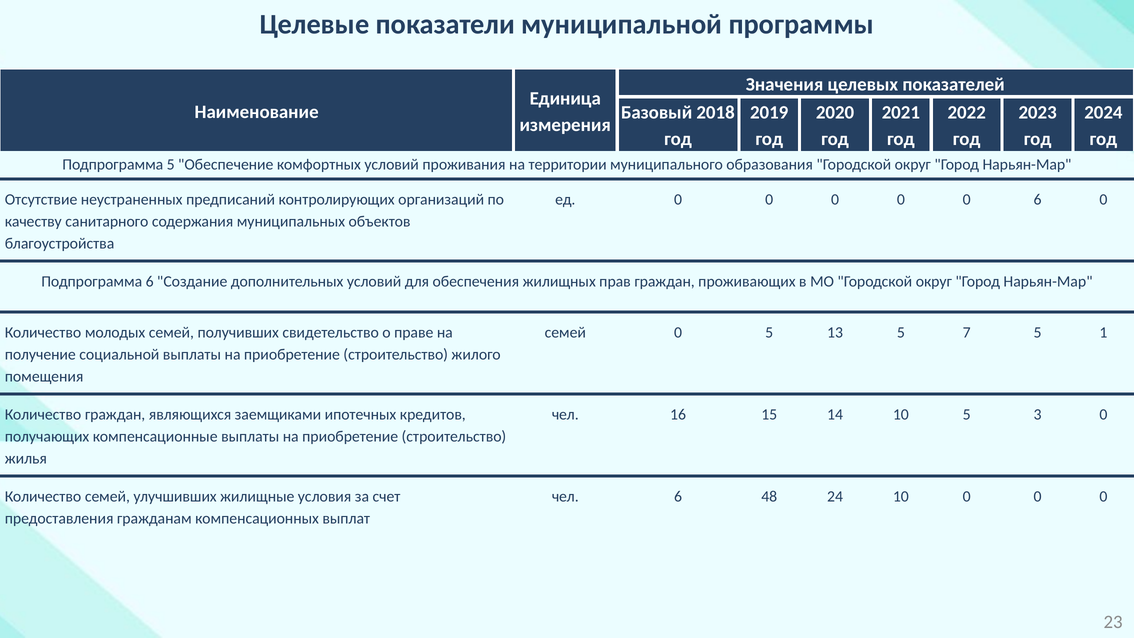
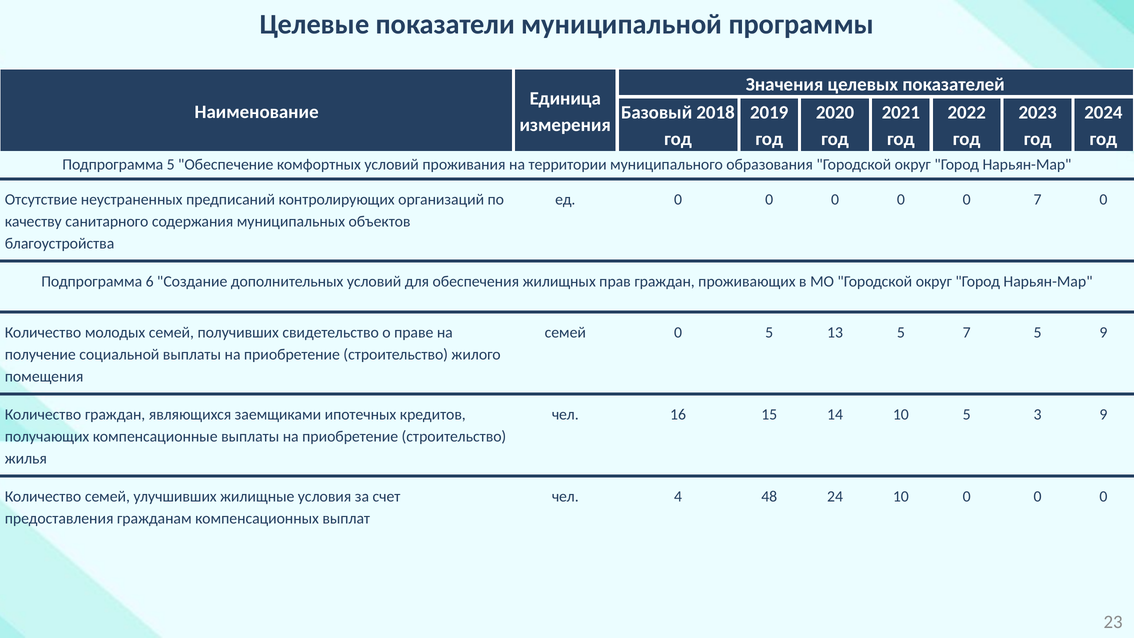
0 6: 6 -> 7
5 1: 1 -> 9
3 0: 0 -> 9
чел 6: 6 -> 4
